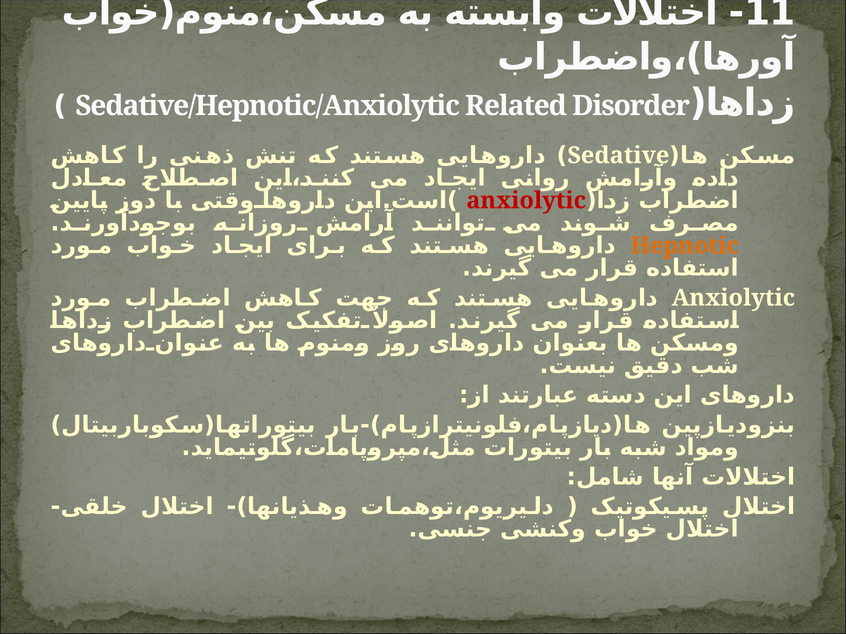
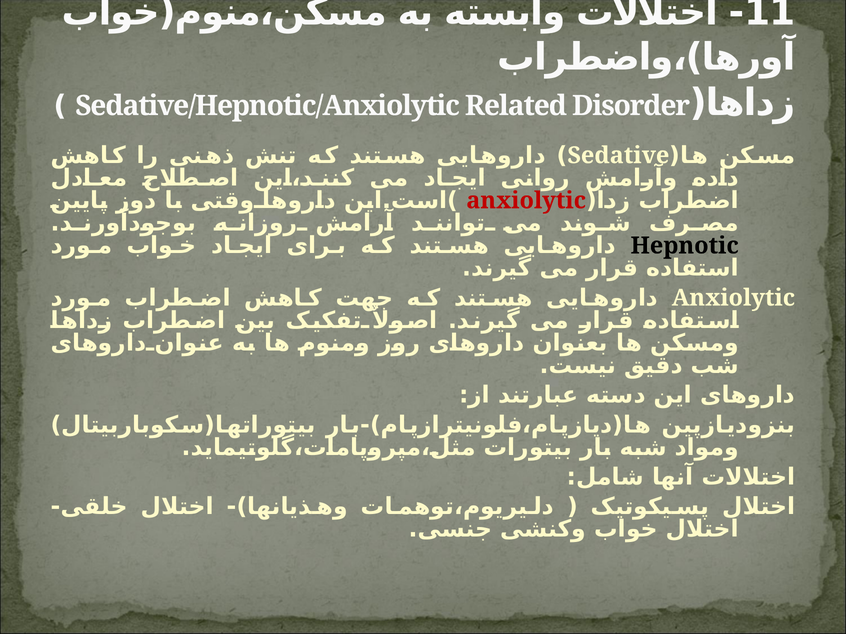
Hepnotic colour: orange -> black
